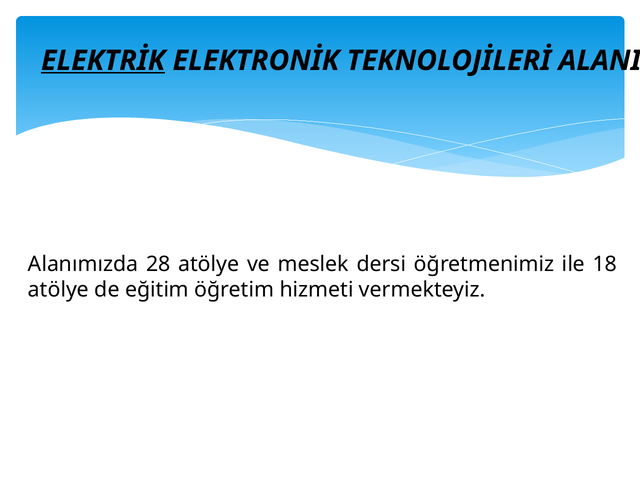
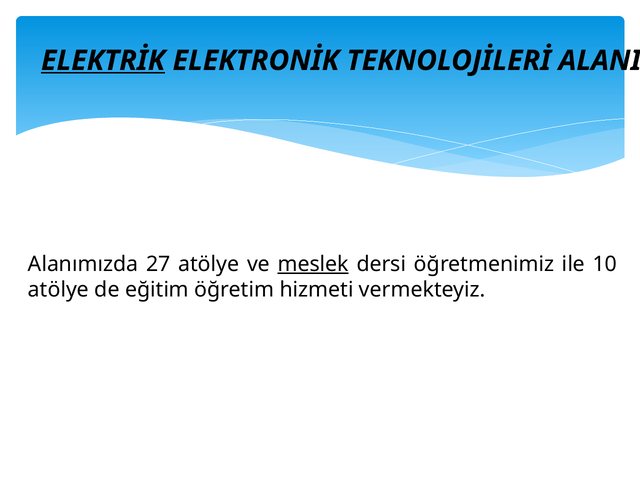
28: 28 -> 27
meslek underline: none -> present
18: 18 -> 10
